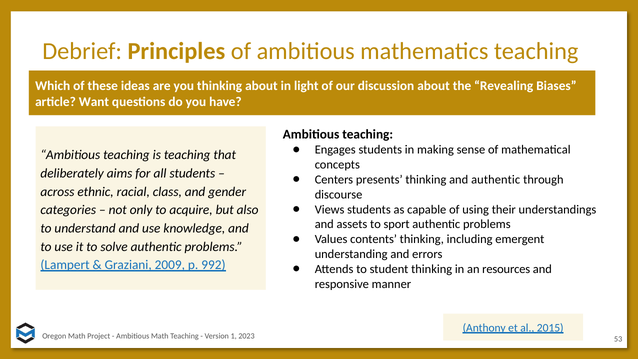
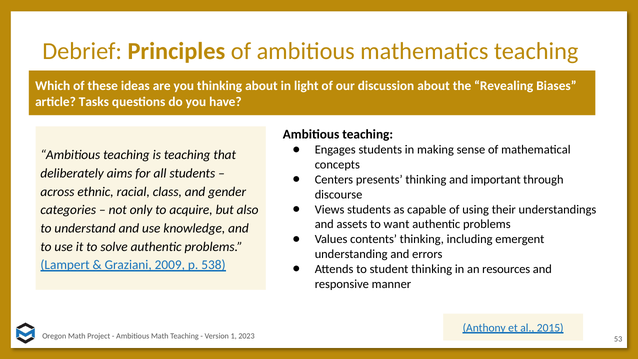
Want: Want -> Tasks
and authentic: authentic -> important
sport: sport -> want
992: 992 -> 538
